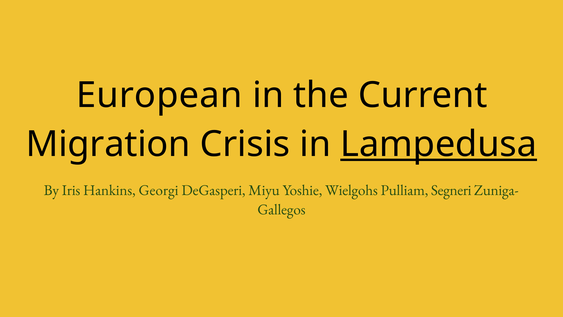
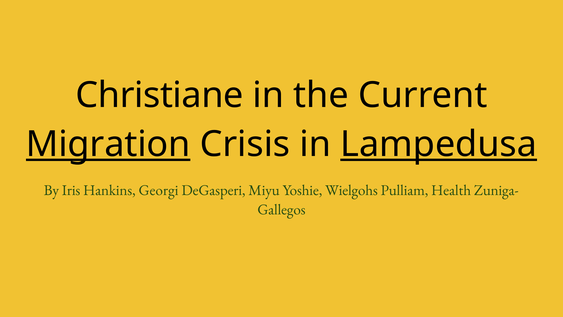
European: European -> Christiane
Migration underline: none -> present
Segneri: Segneri -> Health
